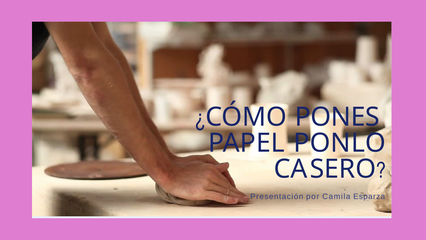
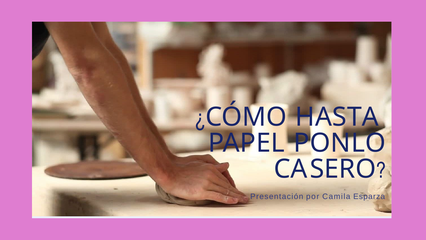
PONES: PONES -> HASTA
